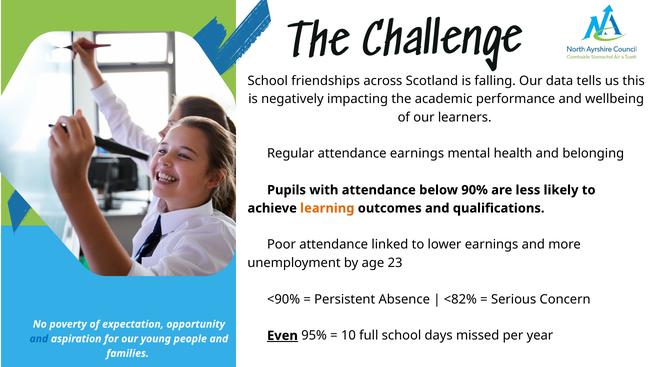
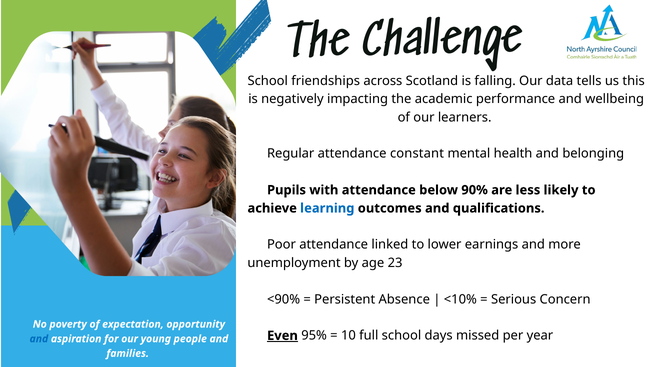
attendance earnings: earnings -> constant
learning colour: orange -> blue
<82%: <82% -> <10%
